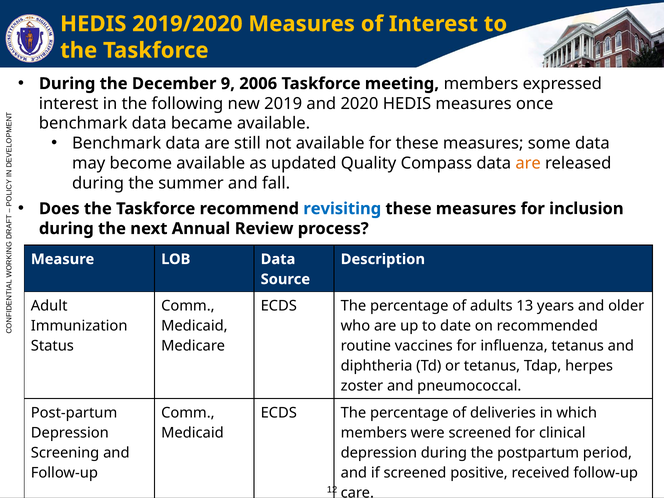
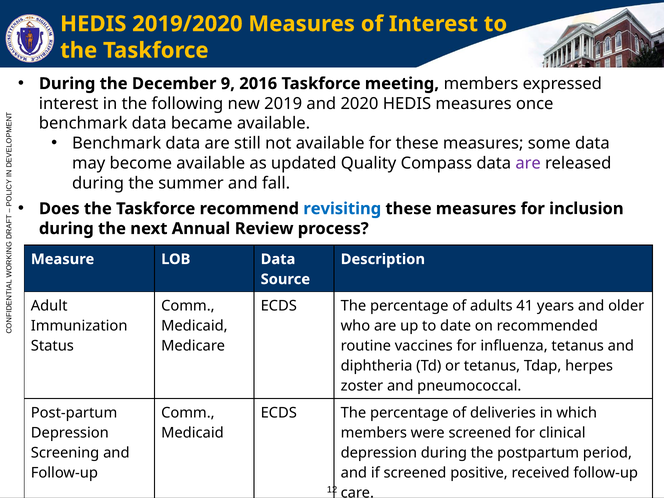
2006: 2006 -> 2016
are at (528, 163) colour: orange -> purple
13: 13 -> 41
